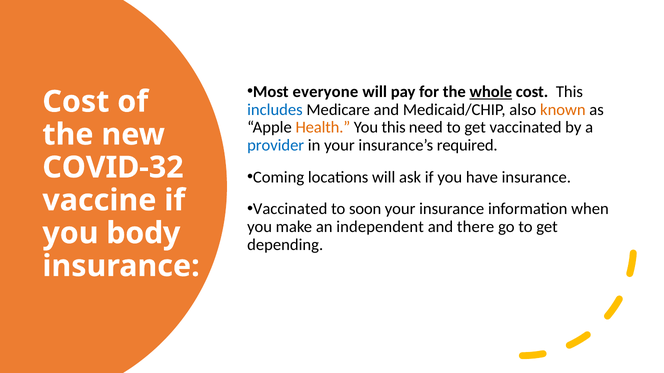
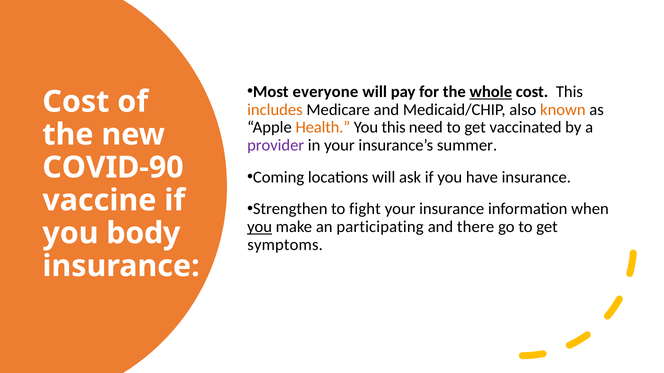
includes colour: blue -> orange
provider colour: blue -> purple
required: required -> summer
COVID-32: COVID-32 -> COVID-90
Vaccinated at (290, 209): Vaccinated -> Strengthen
soon: soon -> fight
you at (260, 227) underline: none -> present
independent: independent -> participating
depending: depending -> symptoms
